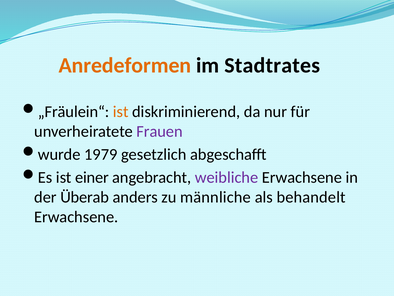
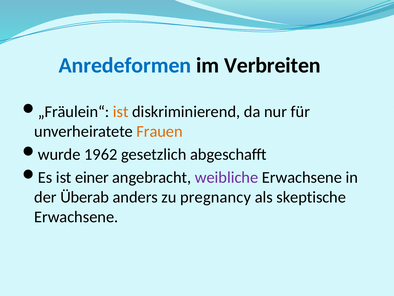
Anredeformen colour: orange -> blue
Stadtrates: Stadtrates -> Verbreiten
Frauen colour: purple -> orange
1979: 1979 -> 1962
männliche: männliche -> pregnancy
behandelt: behandelt -> skeptische
